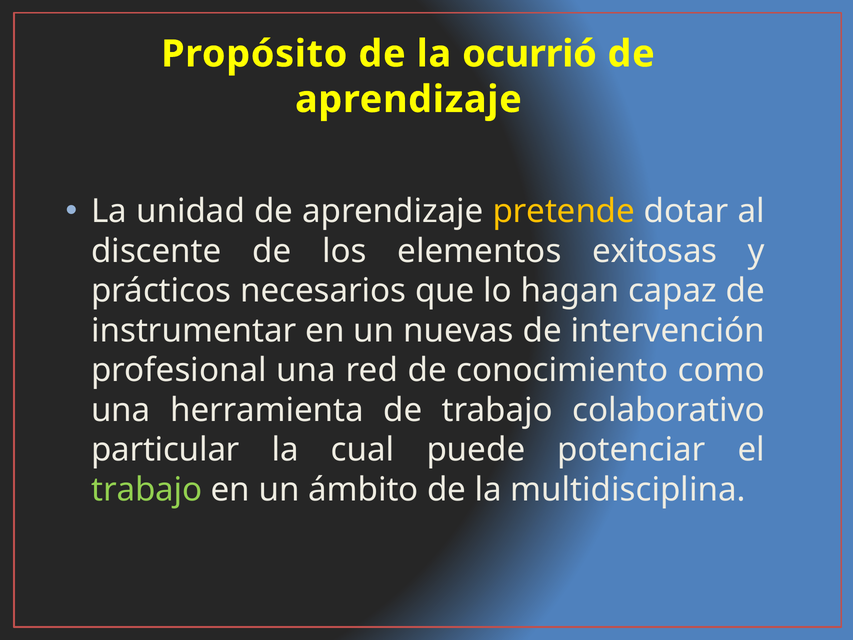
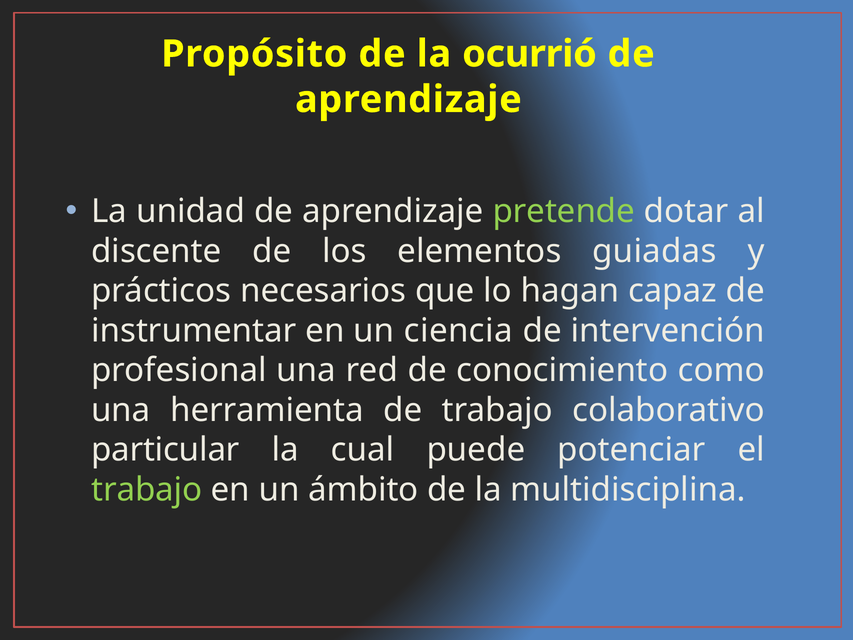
pretende colour: yellow -> light green
exitosas: exitosas -> guiadas
nuevas: nuevas -> ciencia
